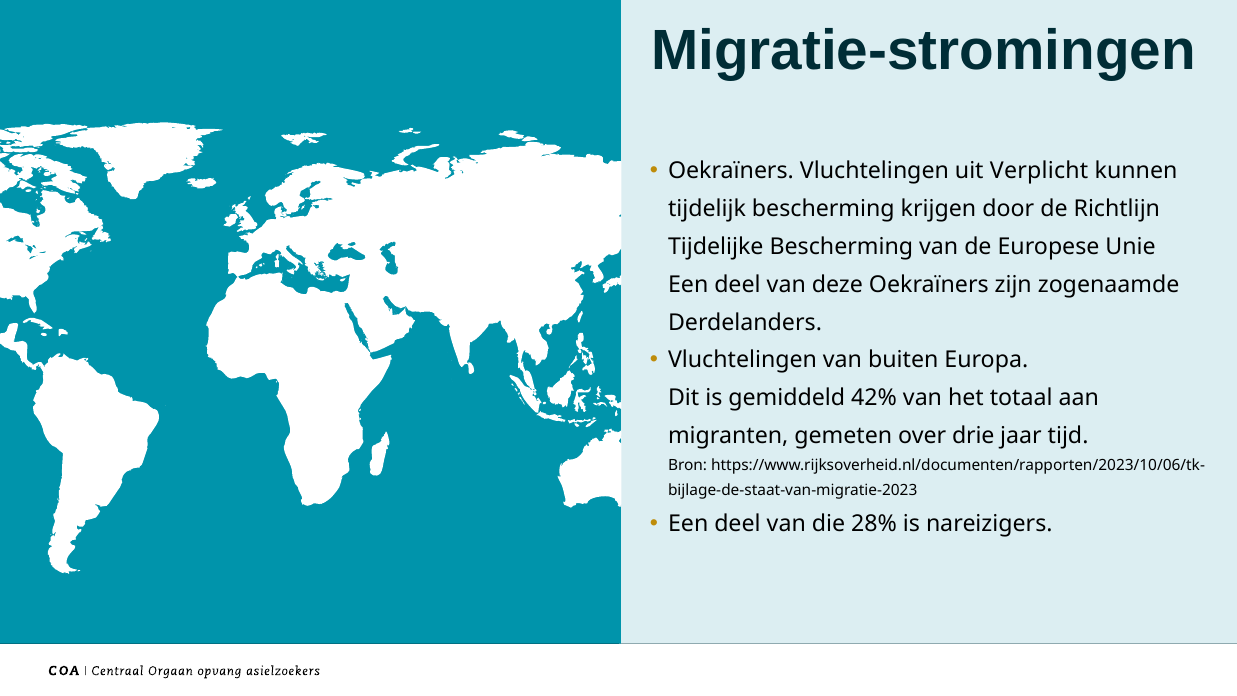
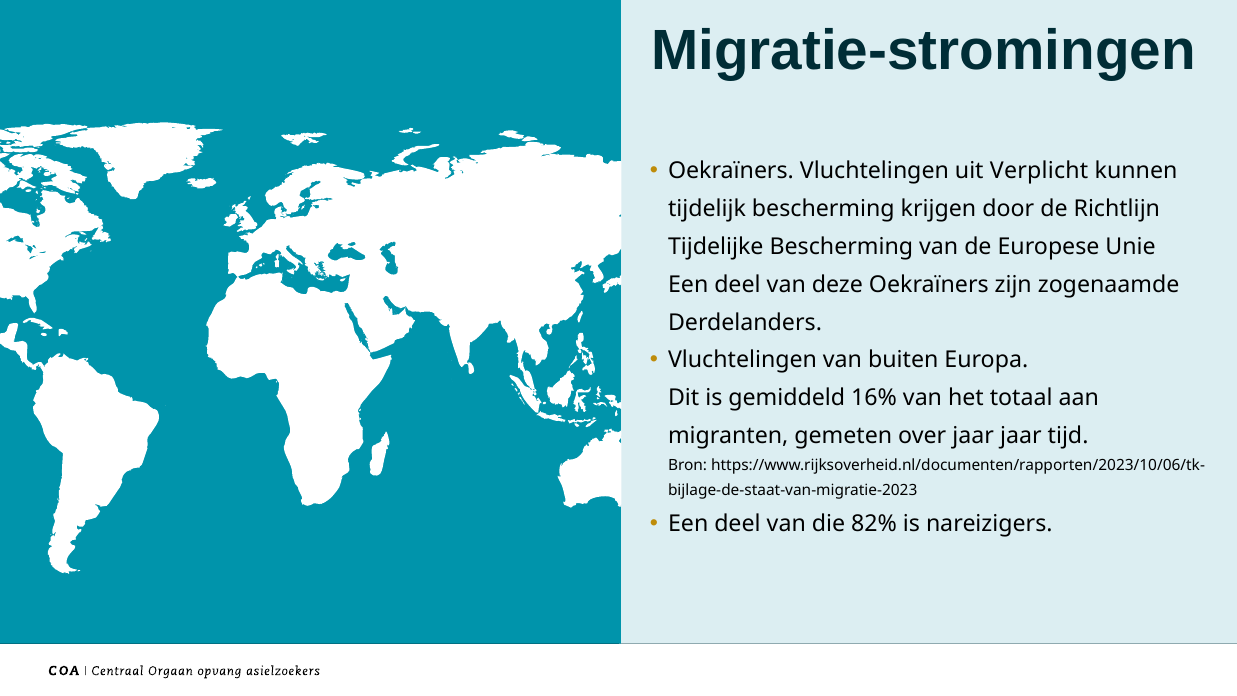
42%: 42% -> 16%
over drie: drie -> jaar
28%: 28% -> 82%
